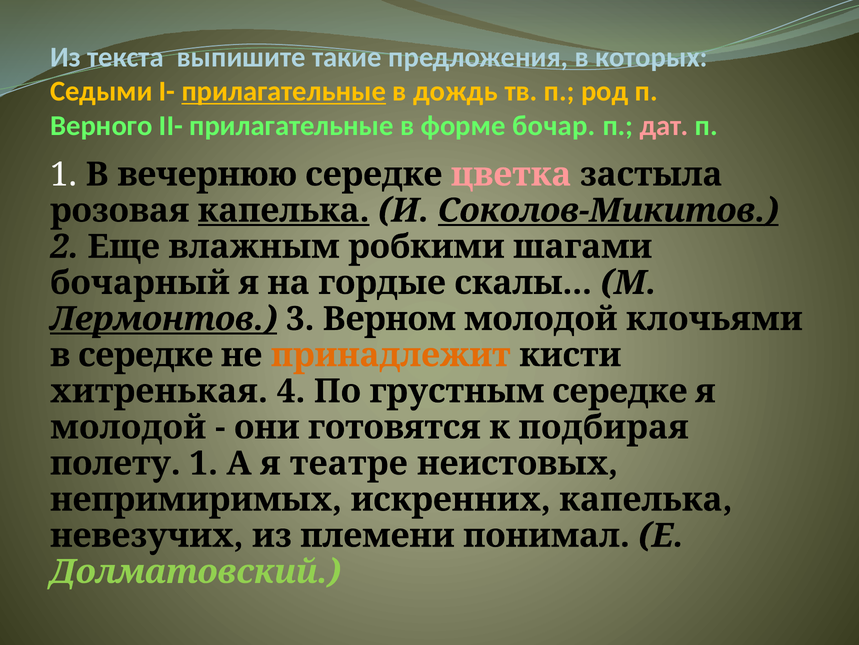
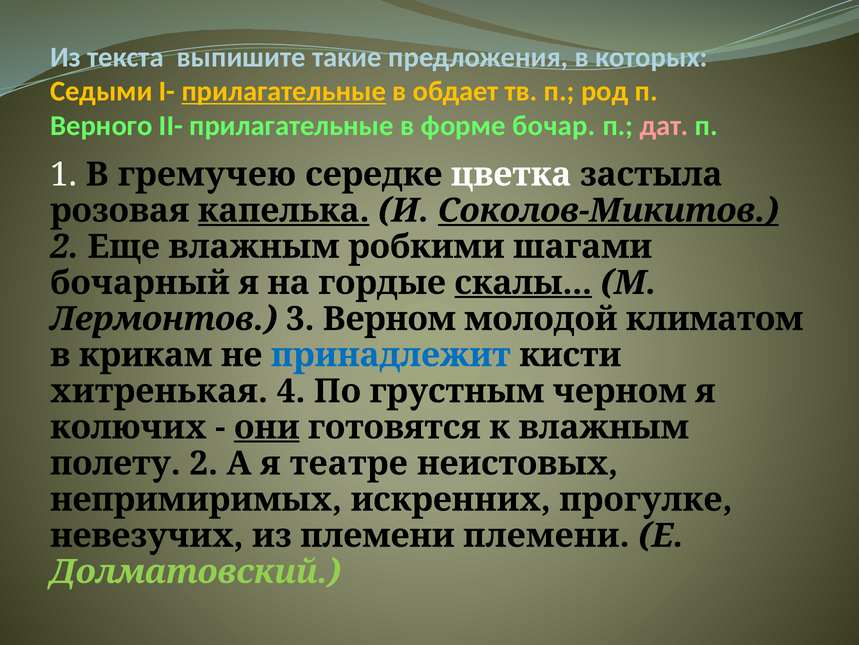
дождь: дождь -> обдает
вечернюю: вечернюю -> гремучею
цветка colour: pink -> white
скалы underline: none -> present
Лермонтов underline: present -> none
клочьями: клочьями -> климатом
в середке: середке -> крикам
принадлежит colour: orange -> blue
грустным середке: середке -> черном
молодой at (128, 427): молодой -> колючих
они underline: none -> present
к подбирая: подбирая -> влажным
полету 1: 1 -> 2
искренних капелька: капелька -> прогулке
племени понимал: понимал -> племени
